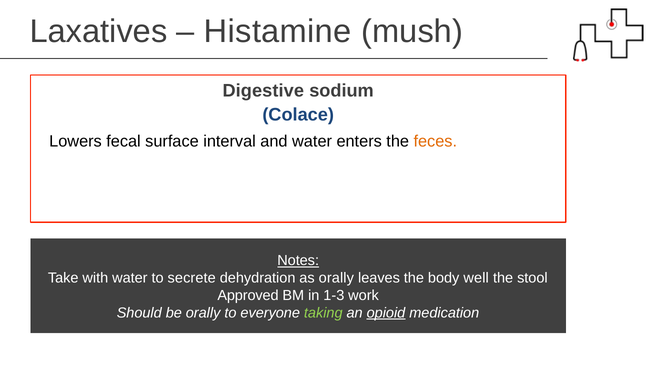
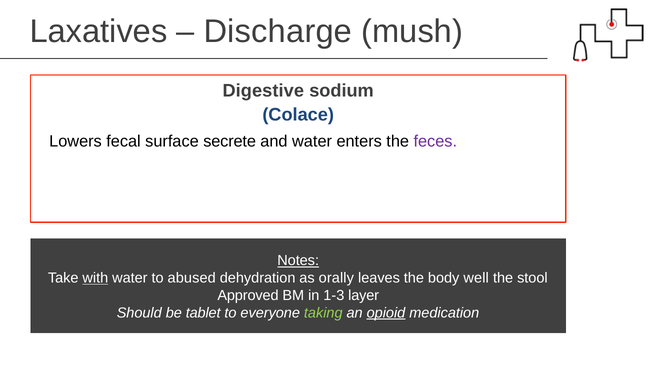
Histamine: Histamine -> Discharge
interval: interval -> secrete
feces colour: orange -> purple
with underline: none -> present
secrete: secrete -> abused
work: work -> layer
be orally: orally -> tablet
